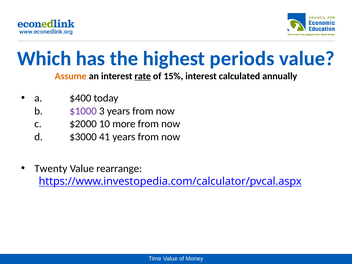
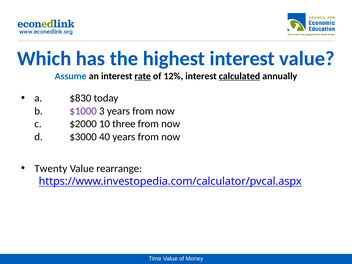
highest periods: periods -> interest
Assume colour: orange -> blue
15%: 15% -> 12%
calculated underline: none -> present
$400: $400 -> $830
more: more -> three
41: 41 -> 40
